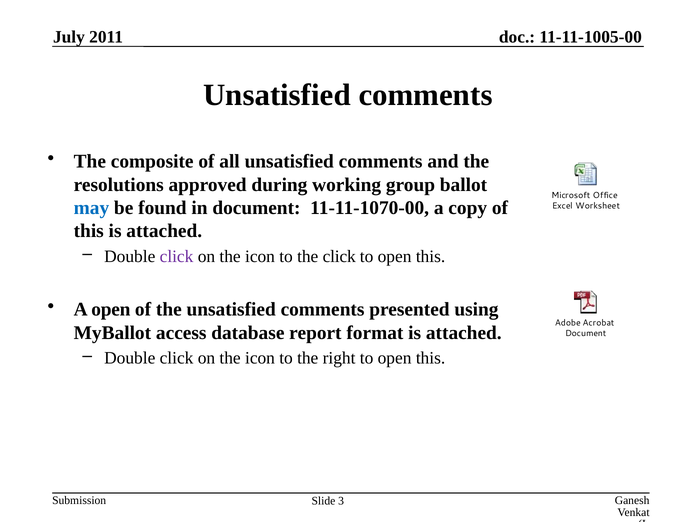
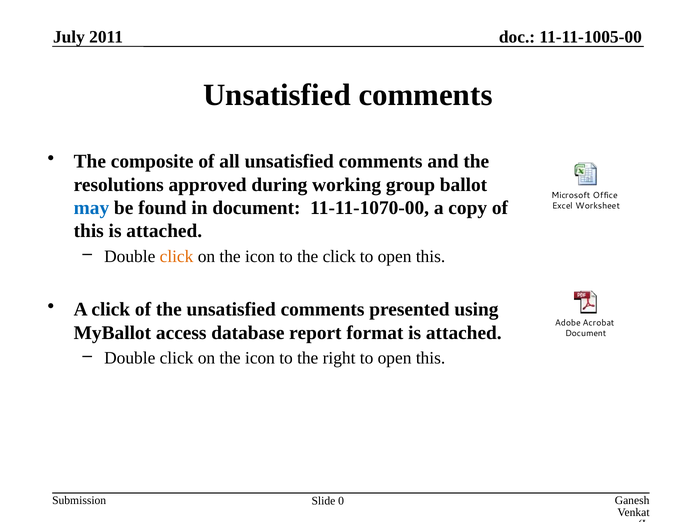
click at (177, 256) colour: purple -> orange
A open: open -> click
3: 3 -> 0
